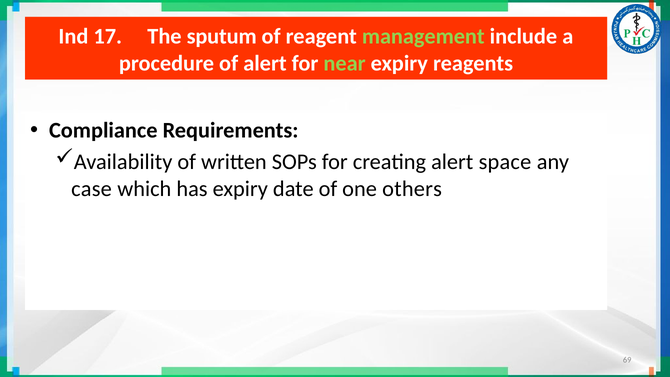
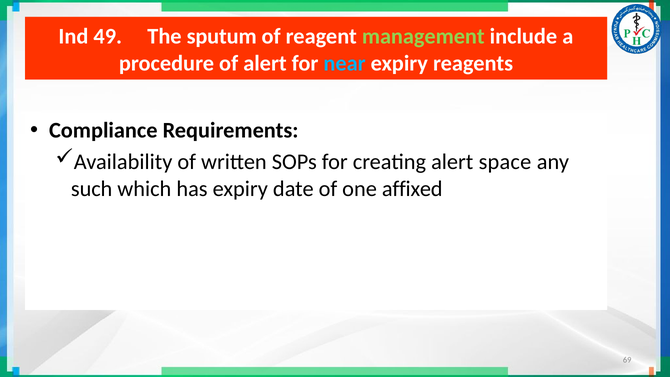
17: 17 -> 49
near colour: light green -> light blue
case: case -> such
others: others -> affixed
